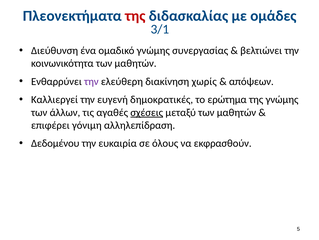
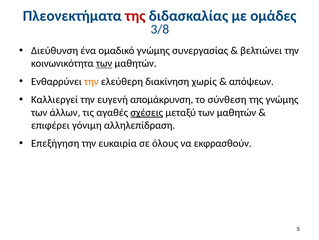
3/1: 3/1 -> 3/8
των at (104, 63) underline: none -> present
την at (91, 81) colour: purple -> orange
δημοκρατικές: δημοκρατικές -> απομάκρυνση
ερώτημα: ερώτημα -> σύνθεση
Δεδομένου: Δεδομένου -> Επεξήγηση
